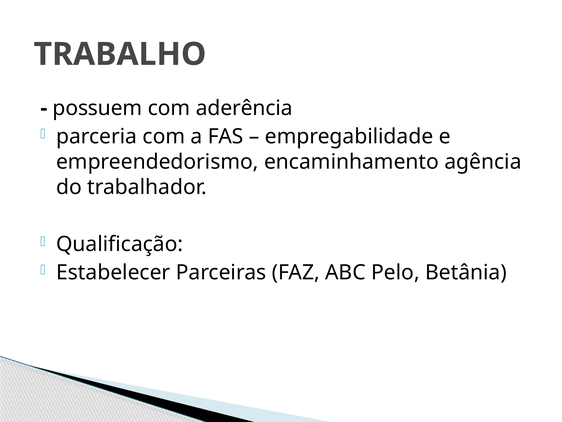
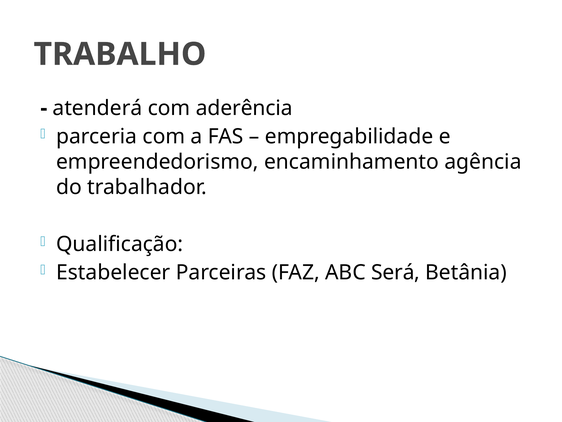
possuem: possuem -> atenderá
Pelo: Pelo -> Será
